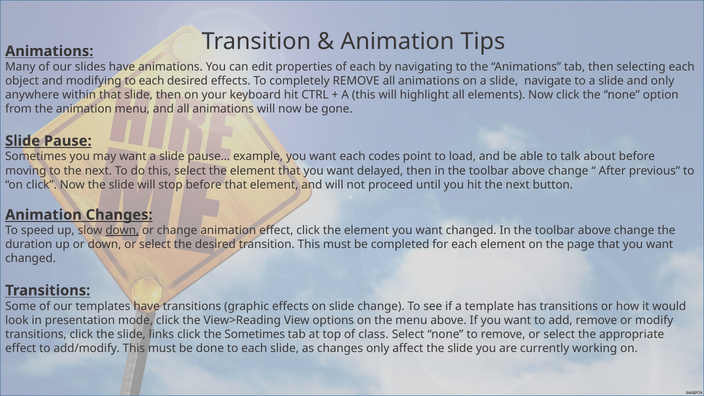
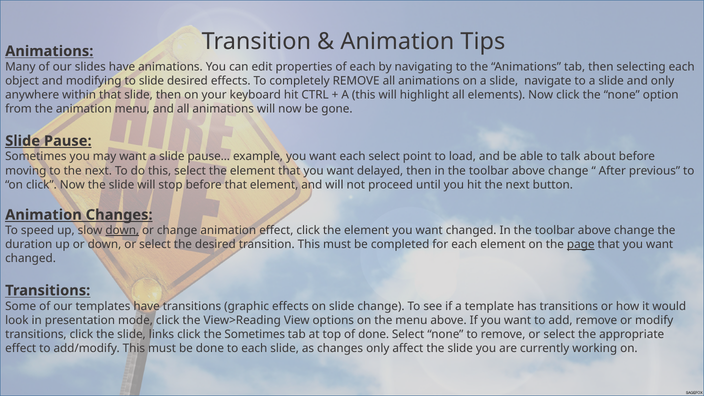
modifying to each: each -> slide
each codes: codes -> select
page underline: none -> present
of class: class -> done
